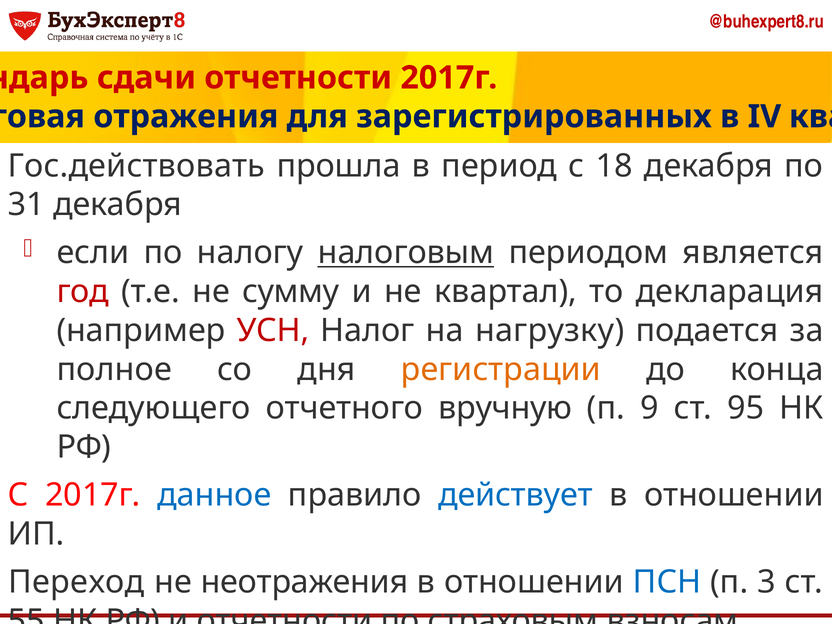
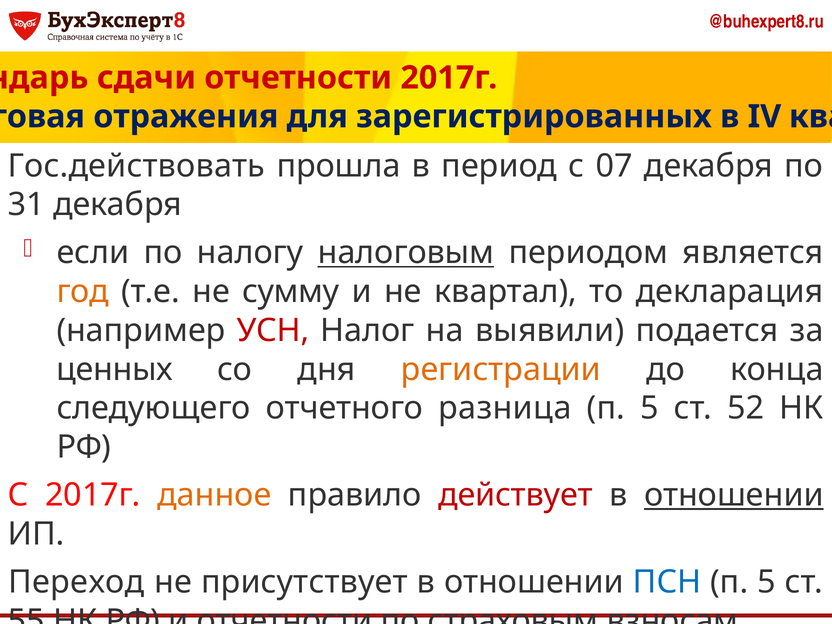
18: 18 -> 07
год colour: red -> orange
нагрузку: нагрузку -> выявили
полное: полное -> ценных
вручную: вручную -> разница
9 at (649, 408): 9 -> 5
95: 95 -> 52
данное colour: blue -> orange
действует colour: blue -> red
отношении at (734, 495) underline: none -> present
неотражения: неотражения -> присутствует
3 at (767, 582): 3 -> 5
